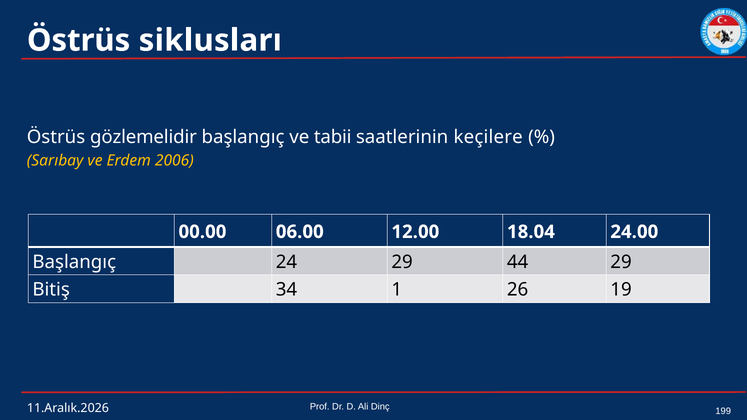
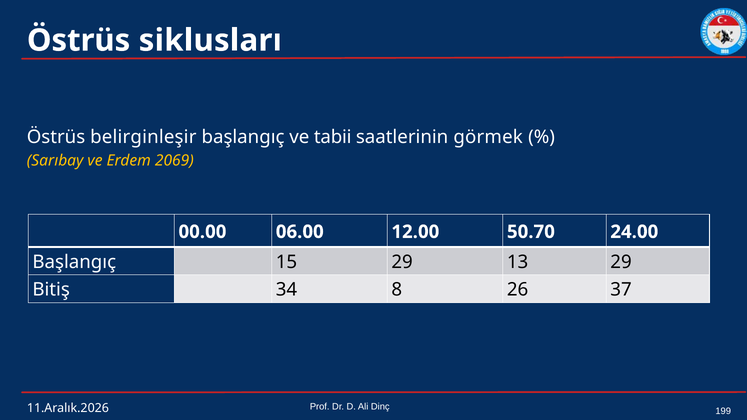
gözlemelidir: gözlemelidir -> belirginleşir
keçilere: keçilere -> görmek
2006: 2006 -> 2069
18.04: 18.04 -> 50.70
24: 24 -> 15
44: 44 -> 13
1: 1 -> 8
19: 19 -> 37
